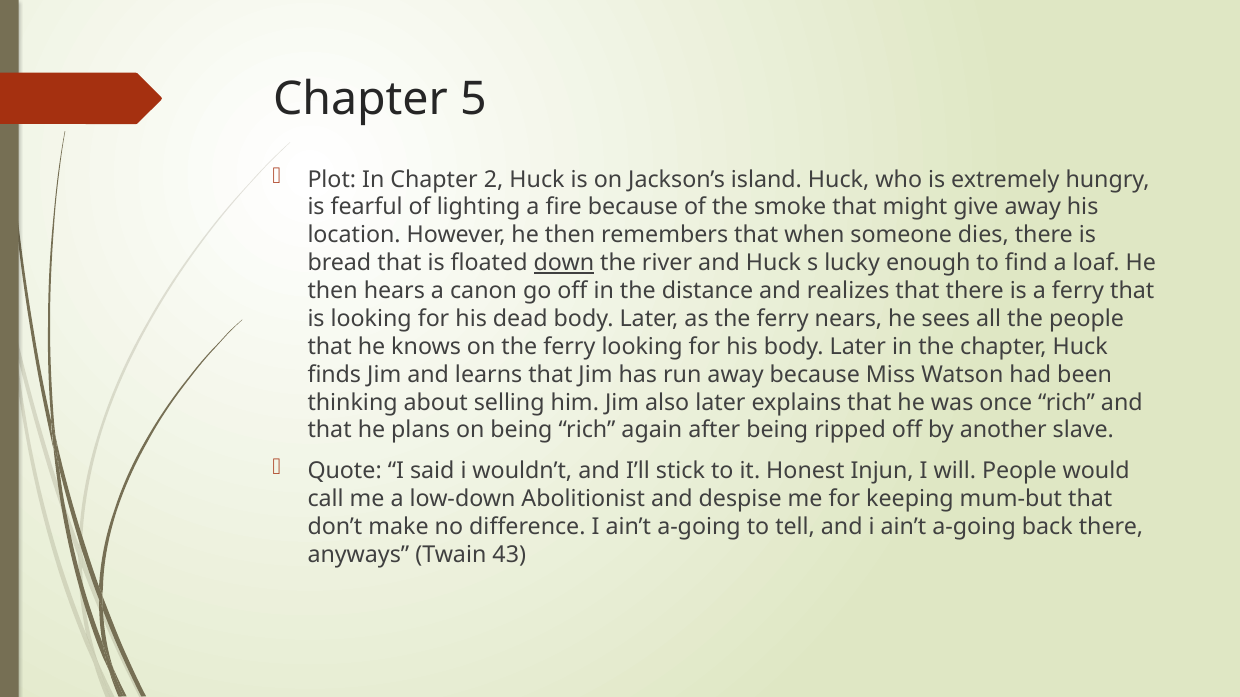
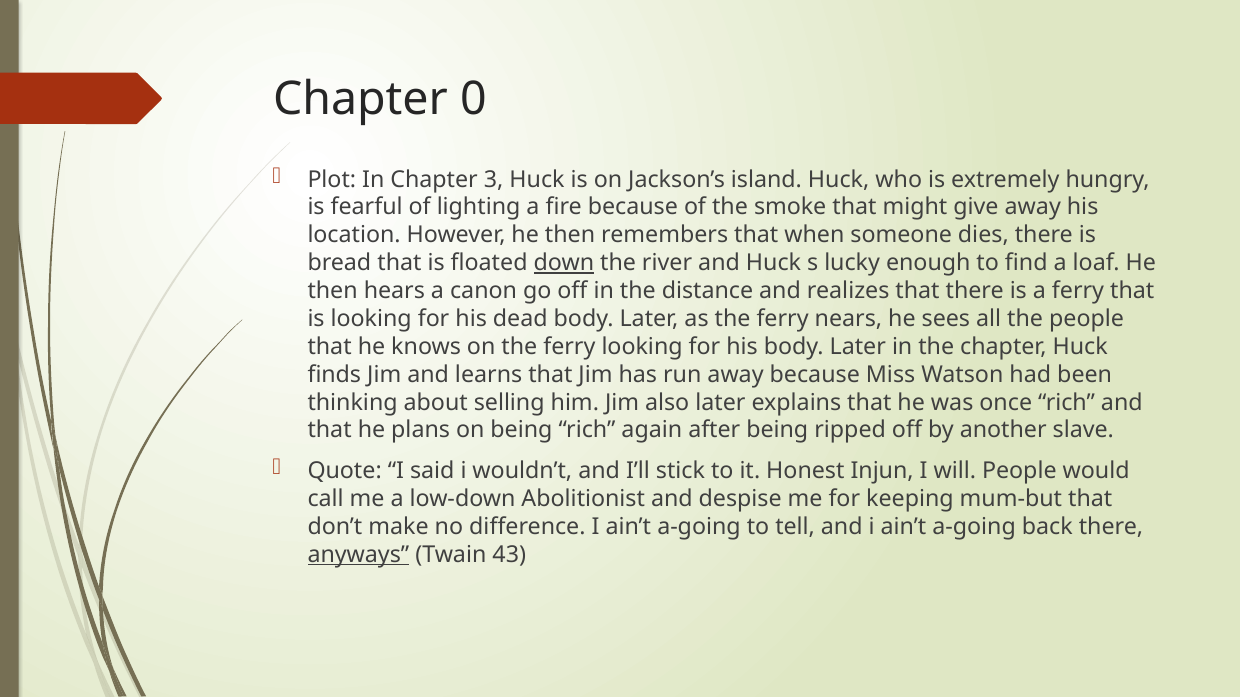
5: 5 -> 0
2: 2 -> 3
anyways underline: none -> present
